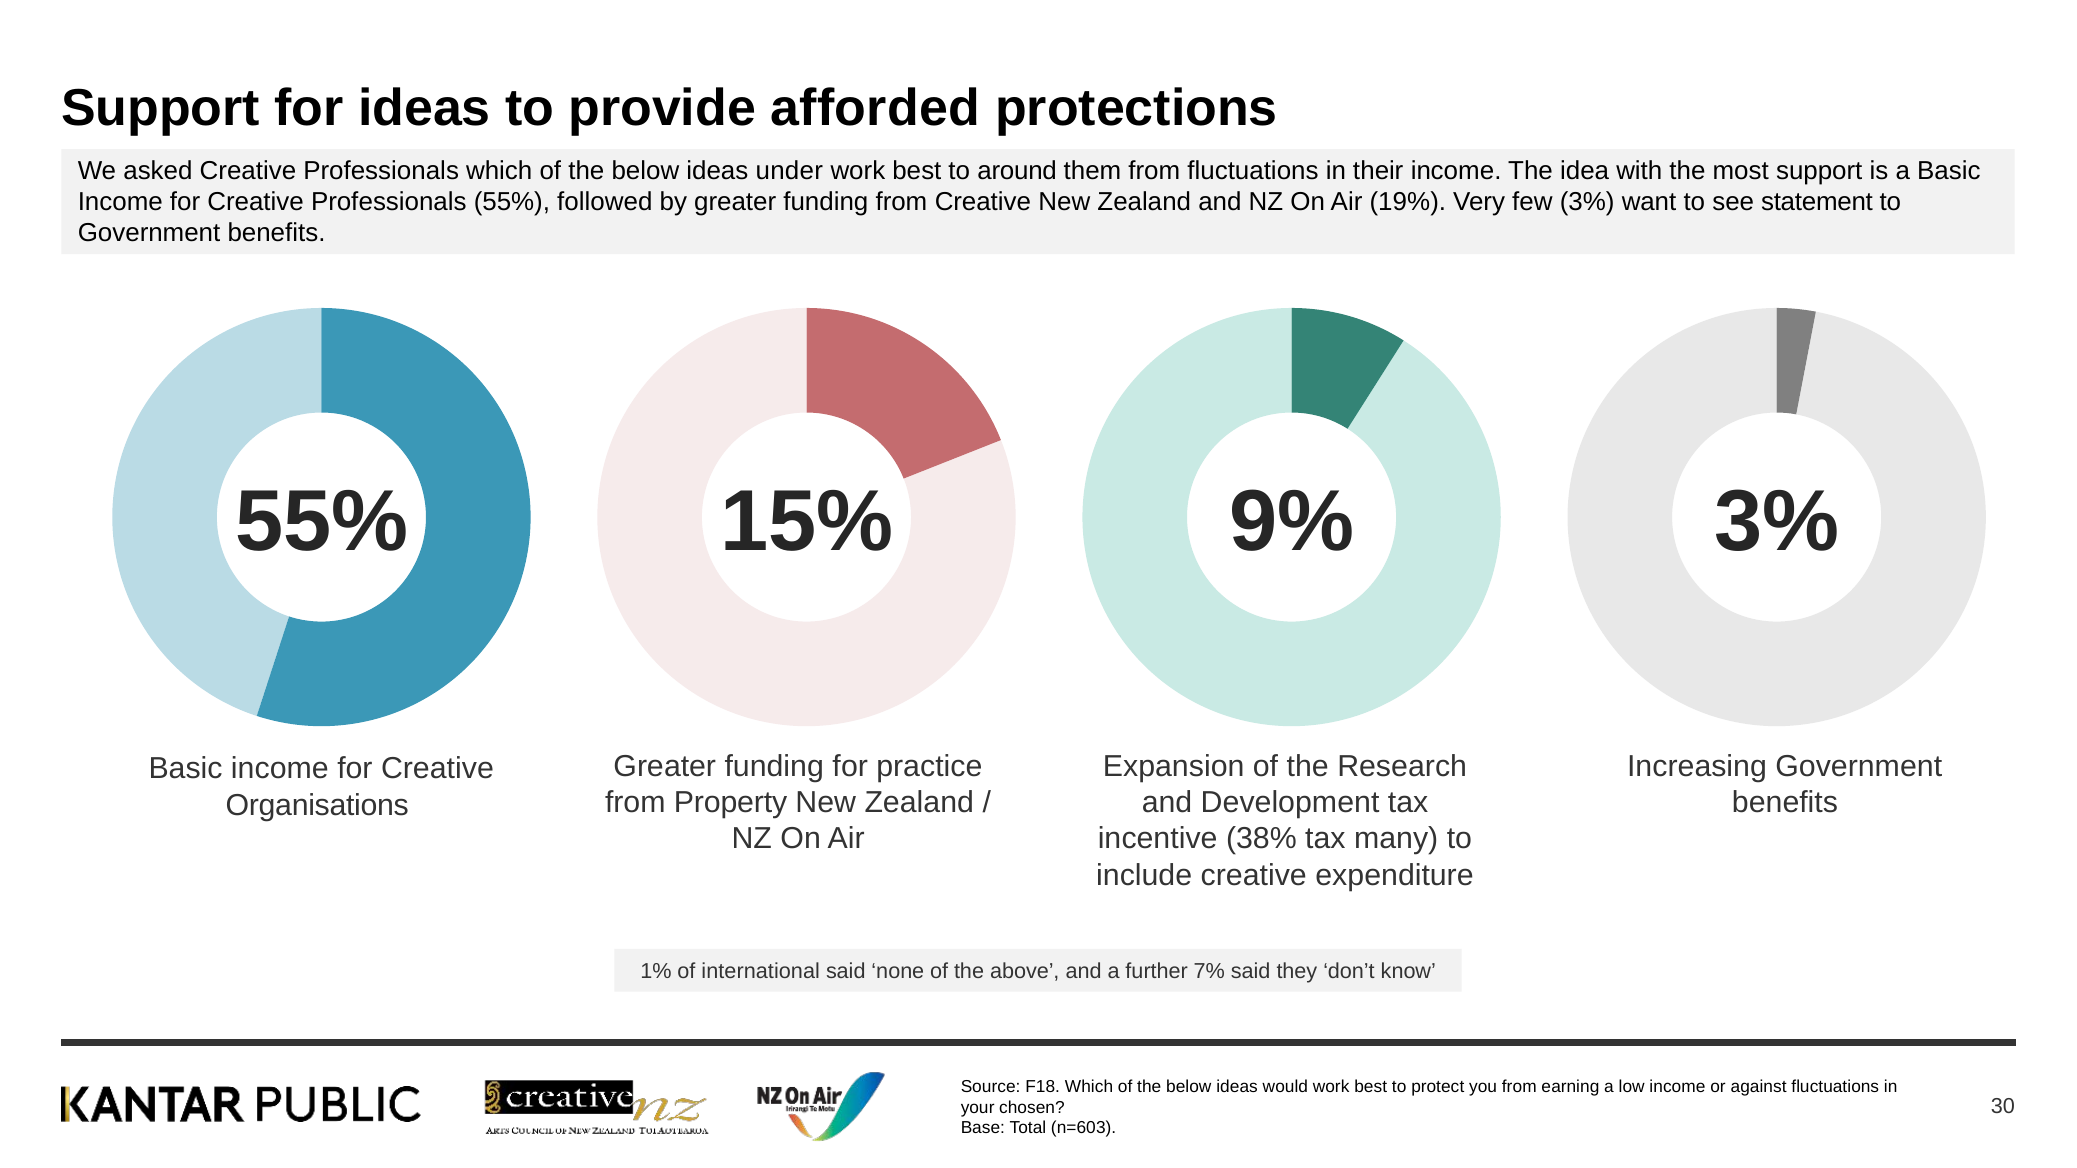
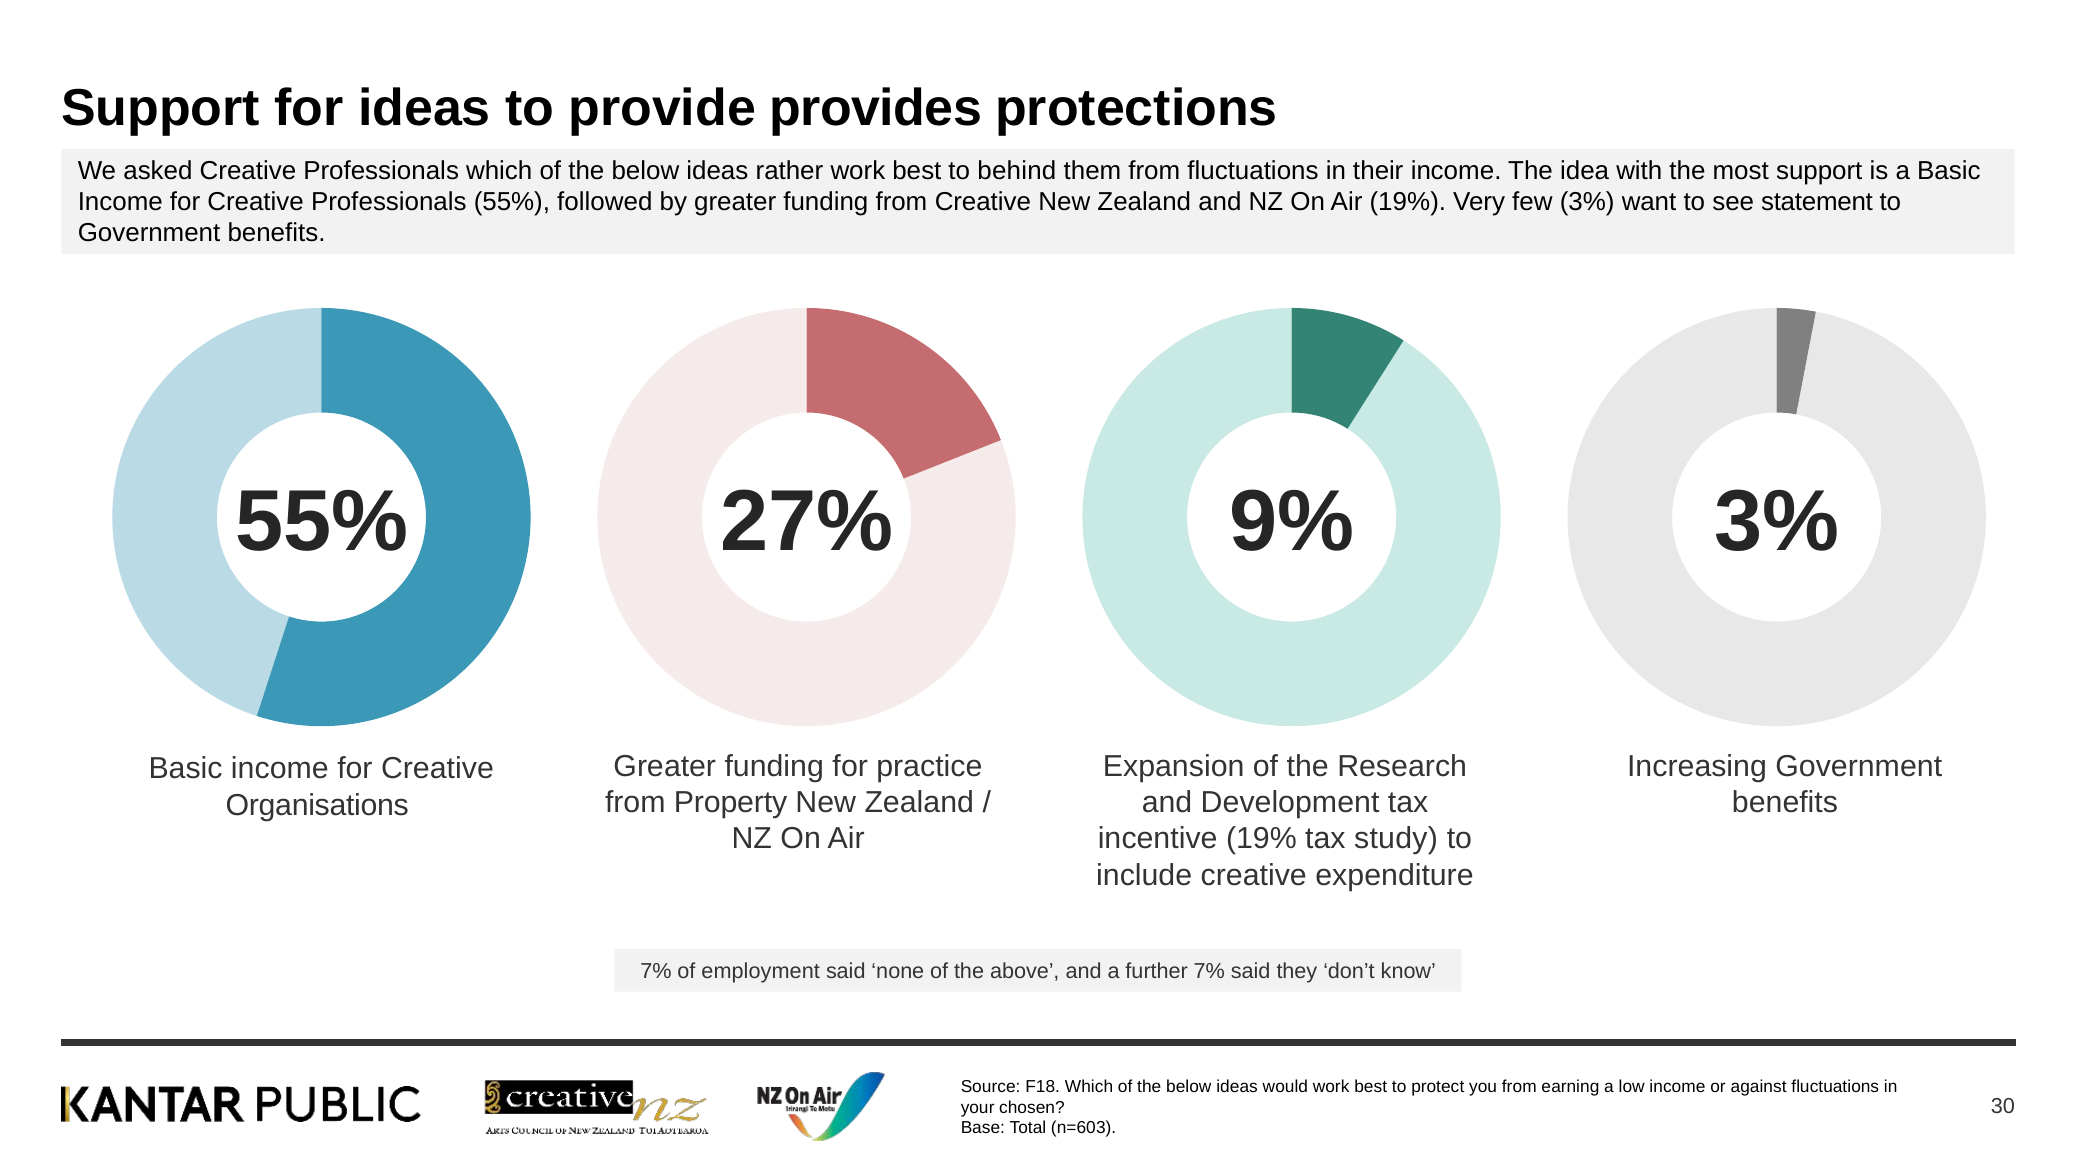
afforded: afforded -> provides
under: under -> rather
around: around -> behind
15%: 15% -> 27%
incentive 38%: 38% -> 19%
many: many -> study
1% at (656, 971): 1% -> 7%
international: international -> employment
